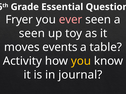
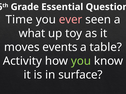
Fryer: Fryer -> Time
seen at (32, 34): seen -> what
you at (81, 61) colour: yellow -> light green
journal: journal -> surface
